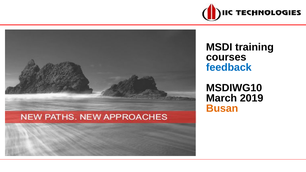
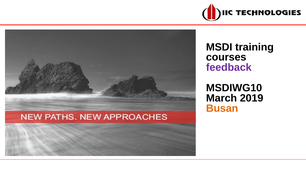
feedback colour: blue -> purple
